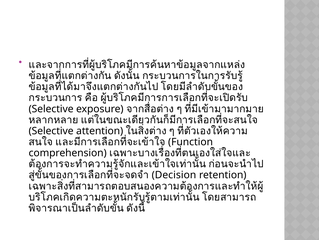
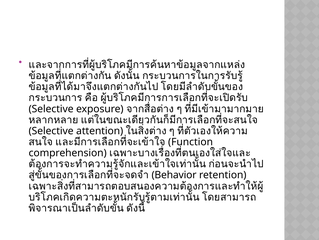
Decision: Decision -> Behavior
